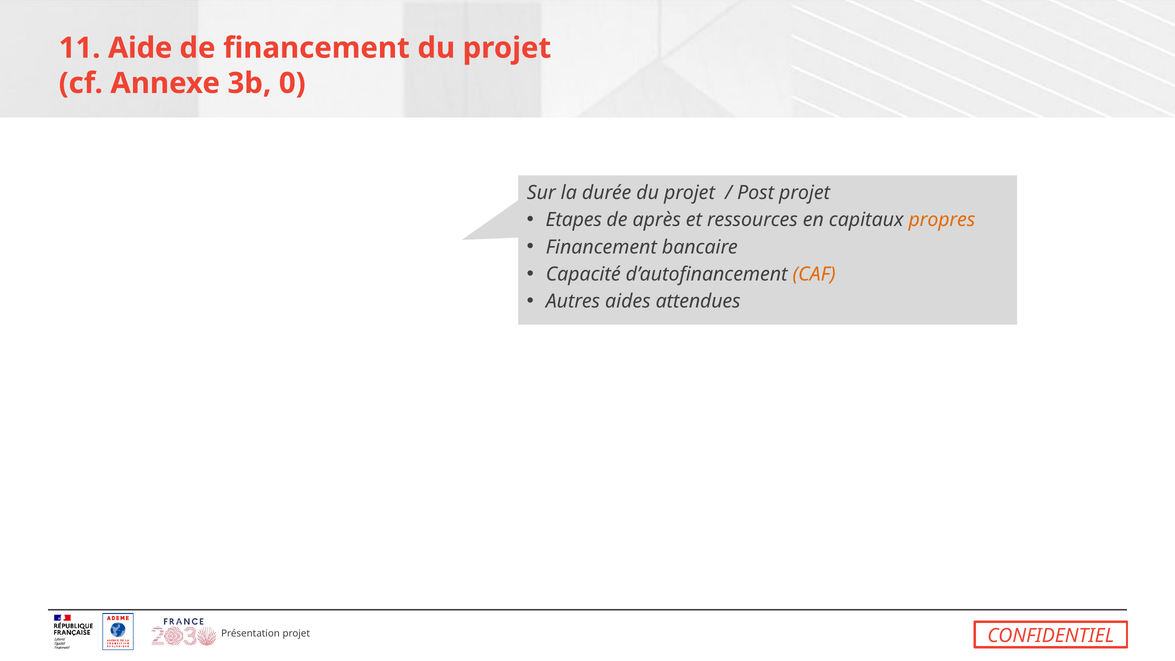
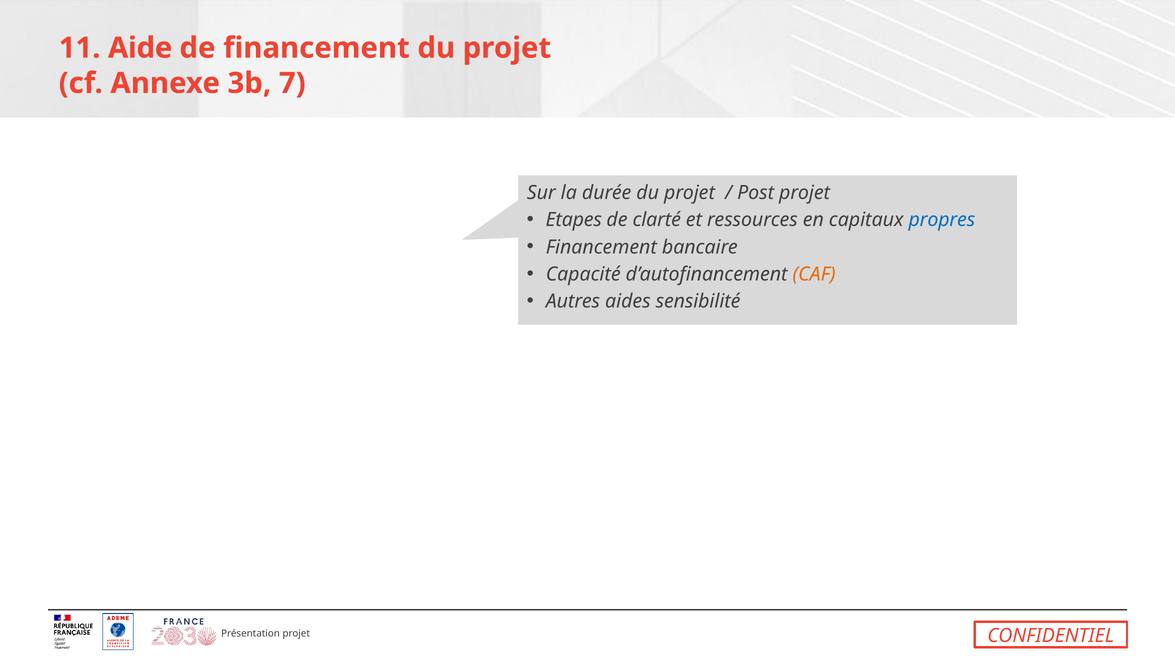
0: 0 -> 7
après: après -> clarté
propres colour: orange -> blue
attendues: attendues -> sensibilité
